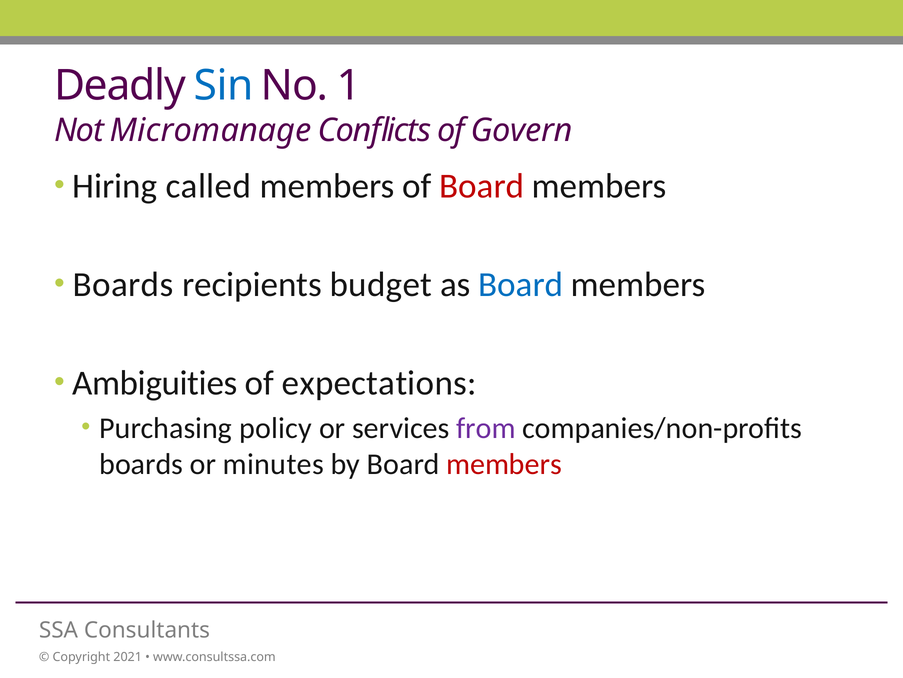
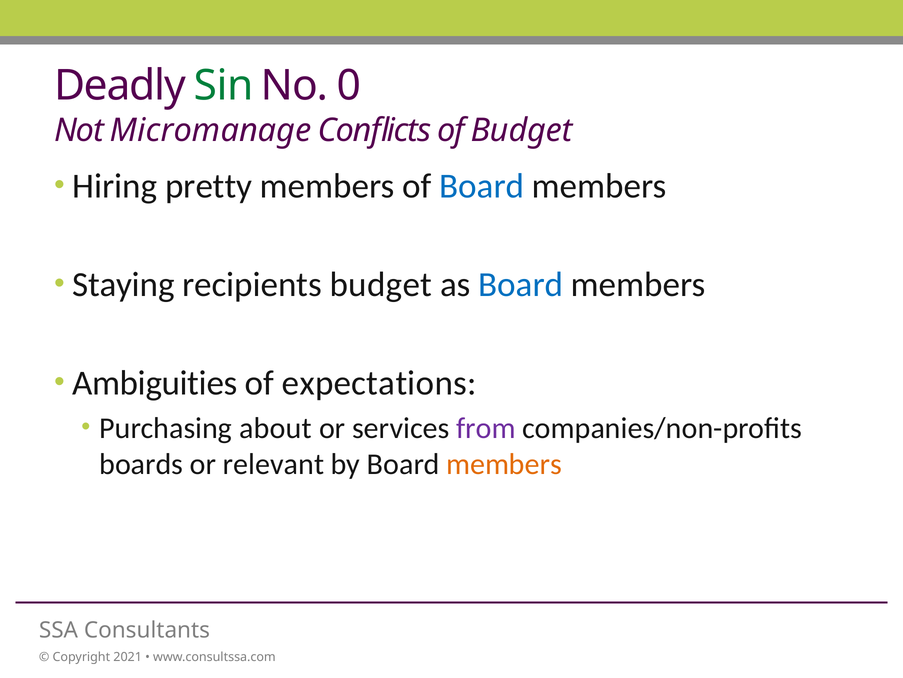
Sin colour: blue -> green
1: 1 -> 0
of Govern: Govern -> Budget
called: called -> pretty
Board at (482, 186) colour: red -> blue
Boards at (123, 284): Boards -> Staying
policy: policy -> about
minutes: minutes -> relevant
members at (504, 464) colour: red -> orange
